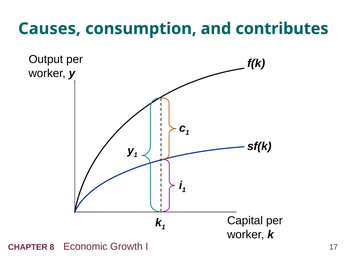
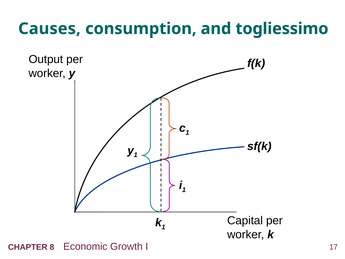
contributes: contributes -> togliessimo
